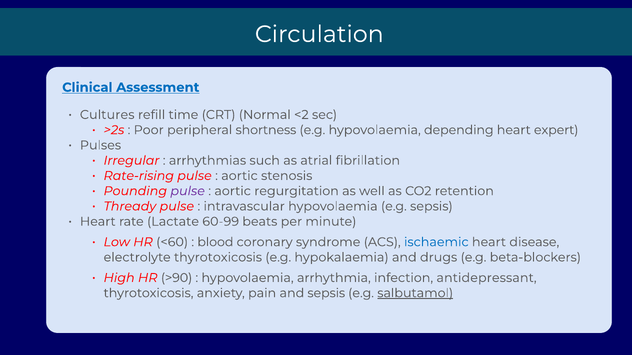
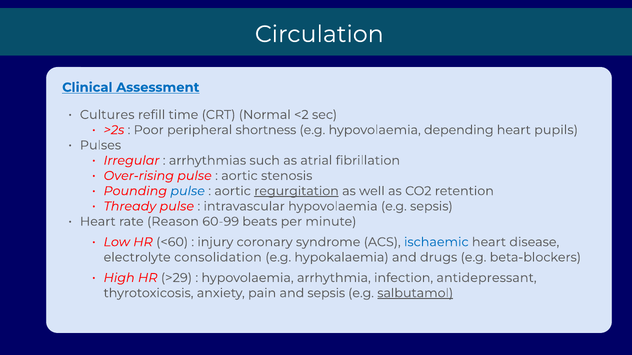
expert: expert -> pupils
Rate-rising: Rate-rising -> Over-rising
pulse at (188, 191) colour: purple -> blue
regurgitation underline: none -> present
Lactate: Lactate -> Reason
blood: blood -> injury
electrolyte thyrotoxicosis: thyrotoxicosis -> consolidation
>90: >90 -> >29
